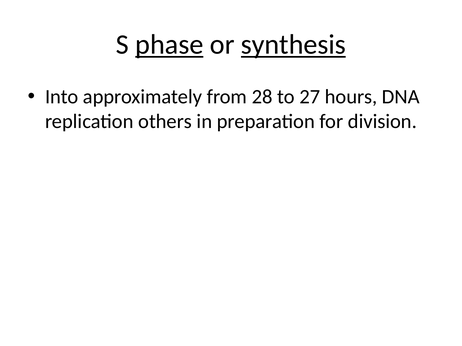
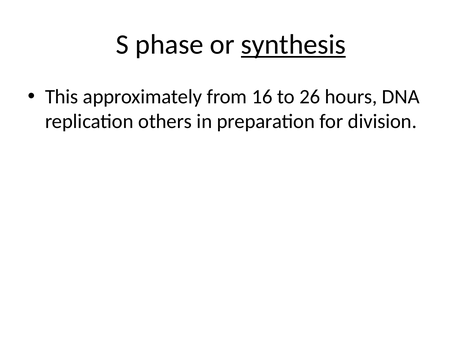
phase underline: present -> none
Into: Into -> This
28: 28 -> 16
27: 27 -> 26
